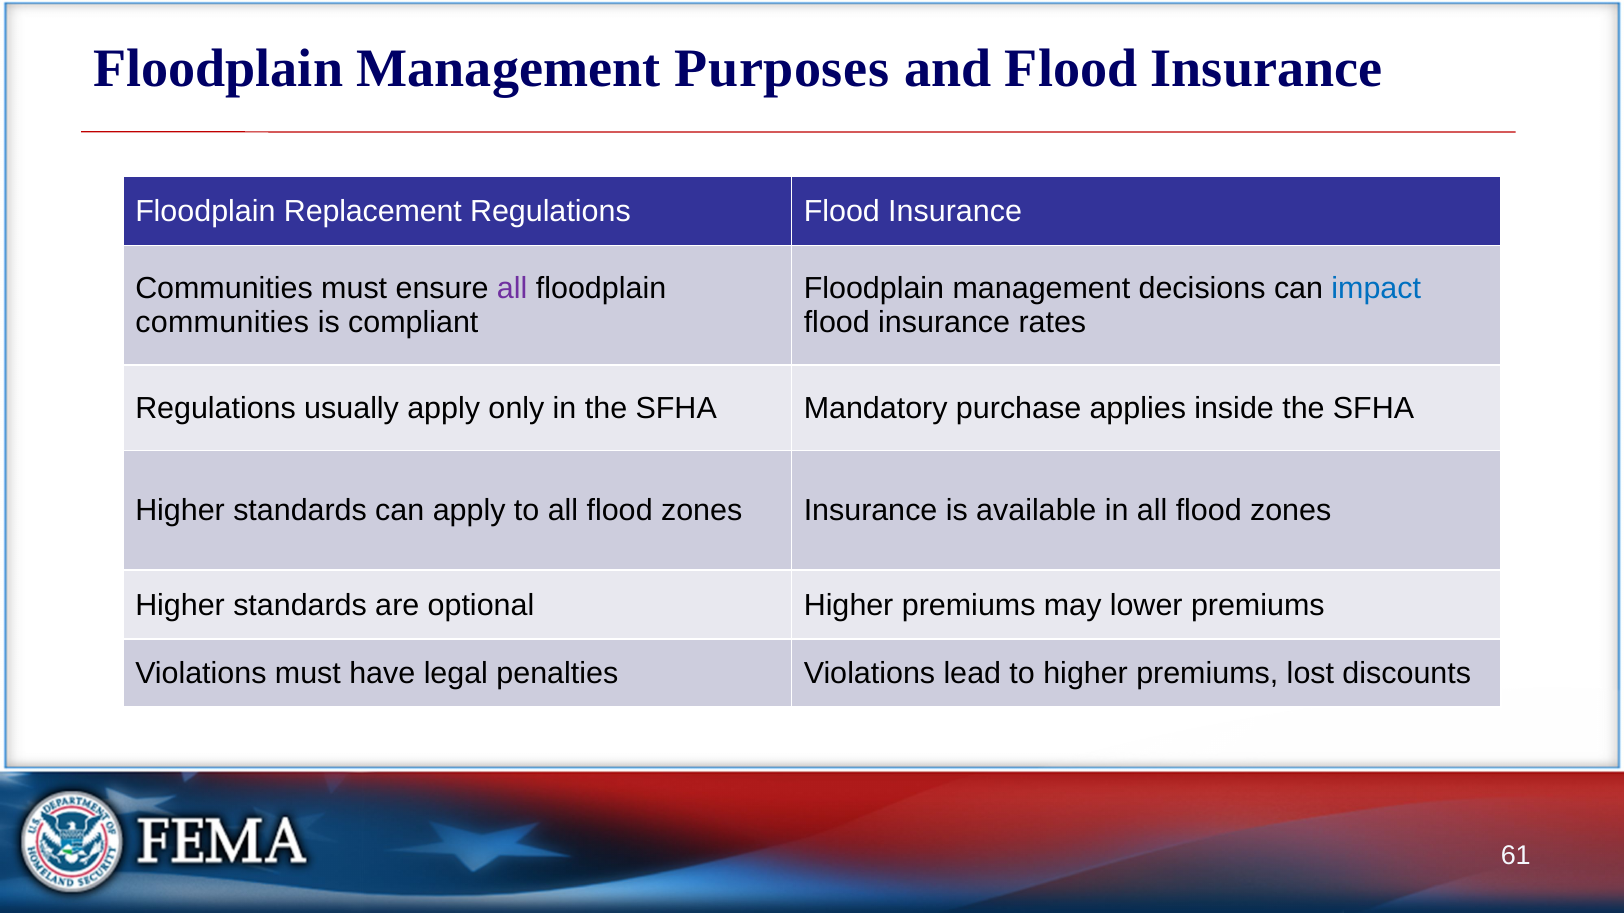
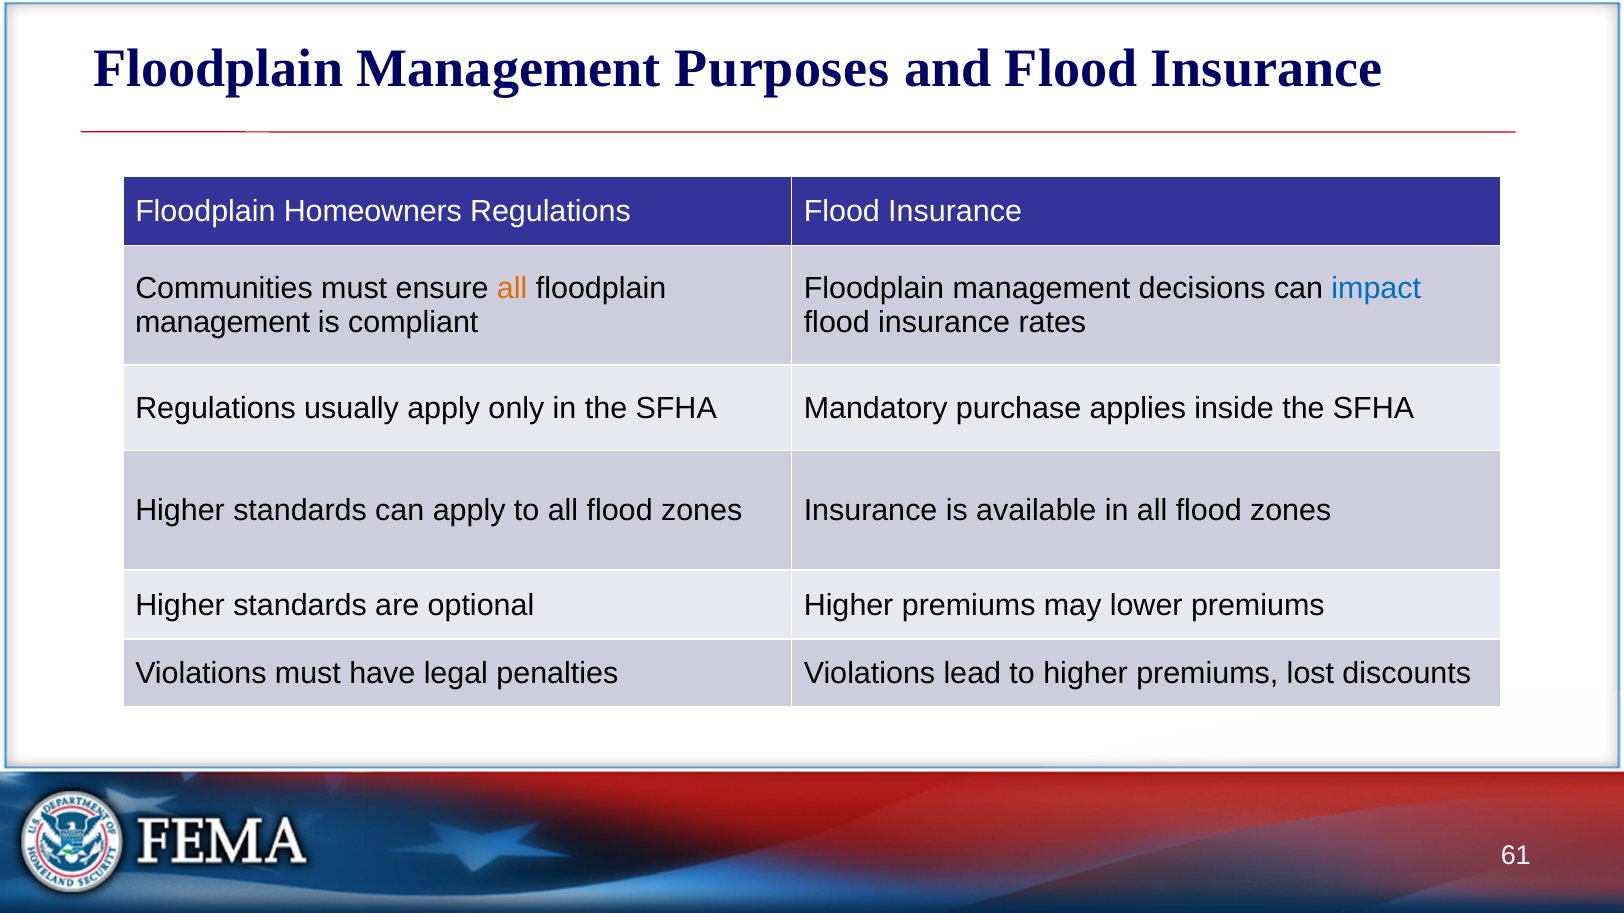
Replacement: Replacement -> Homeowners
all at (512, 289) colour: purple -> orange
communities at (222, 323): communities -> management
